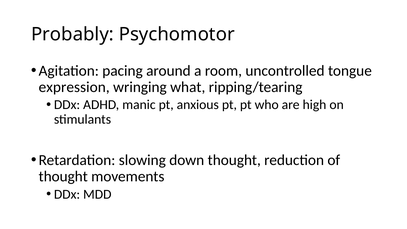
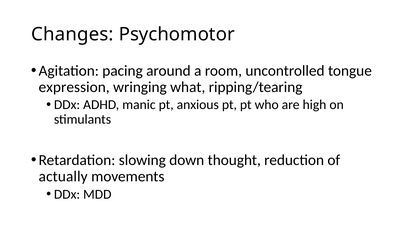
Probably: Probably -> Changes
thought at (63, 176): thought -> actually
